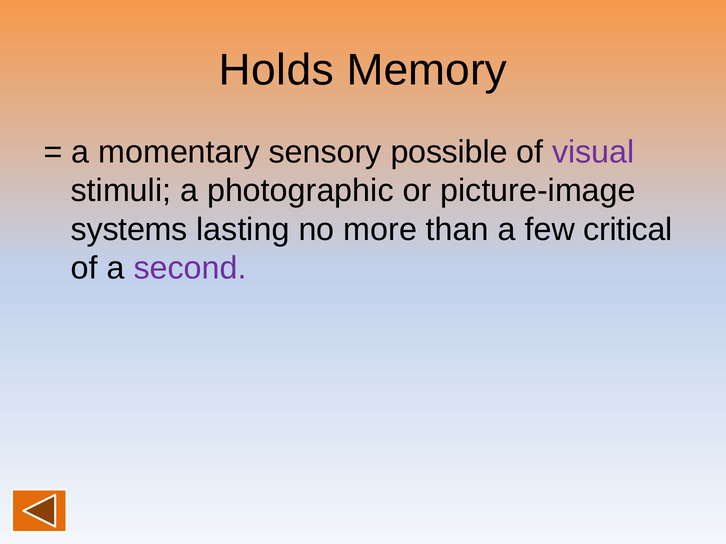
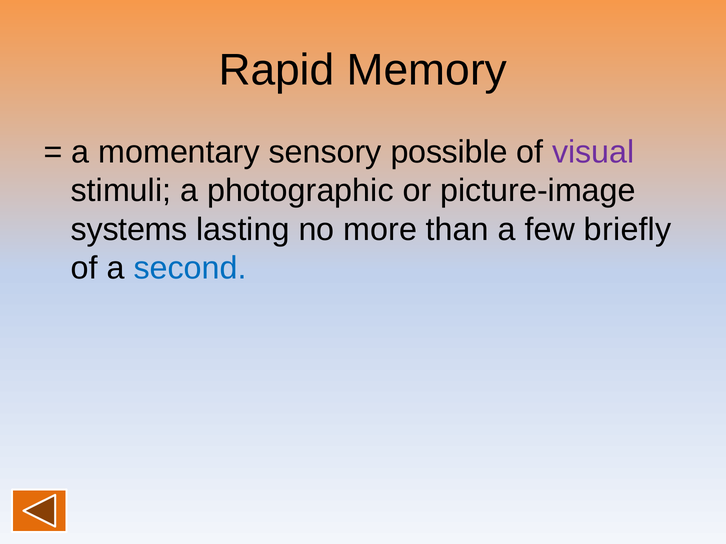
Holds: Holds -> Rapid
critical: critical -> briefly
second colour: purple -> blue
